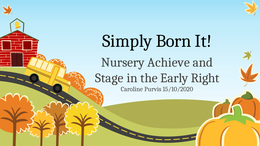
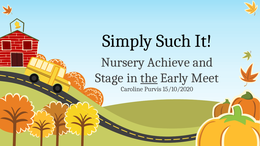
Born: Born -> Such
the underline: none -> present
Right: Right -> Meet
